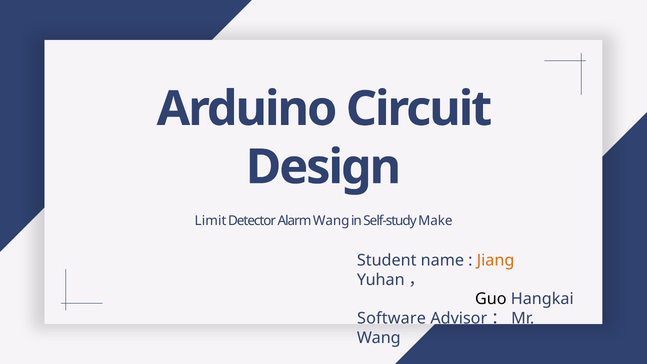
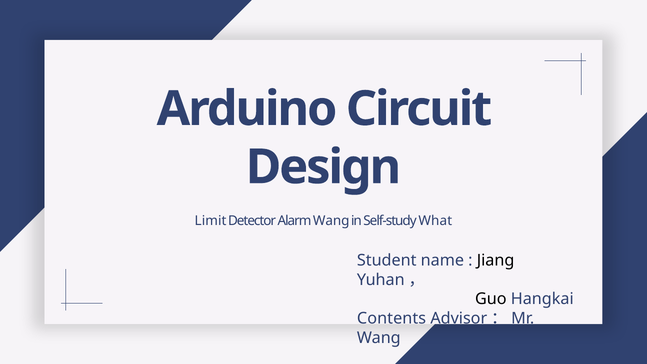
Make: Make -> What
Jiang colour: orange -> black
Software: Software -> Contents
